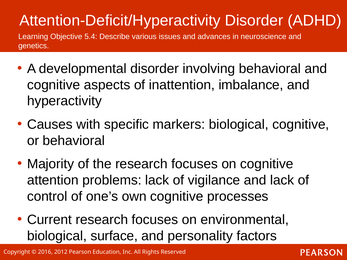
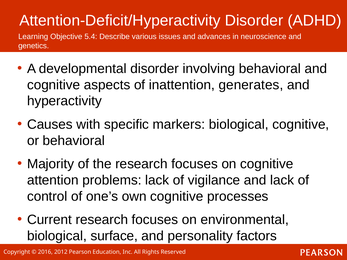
imbalance: imbalance -> generates
